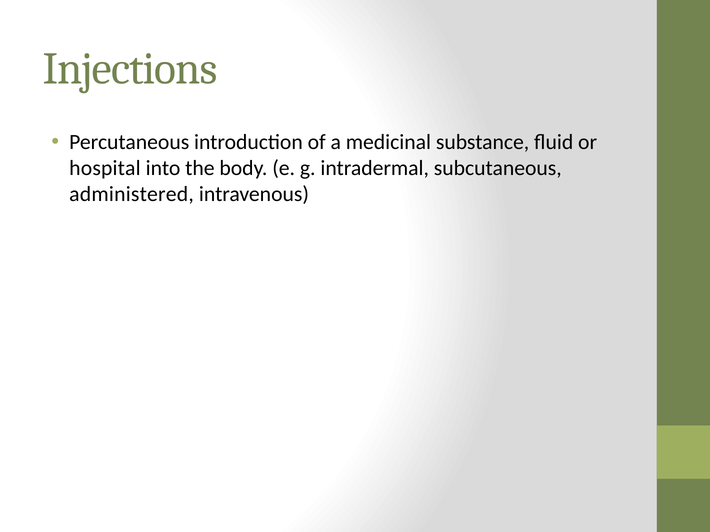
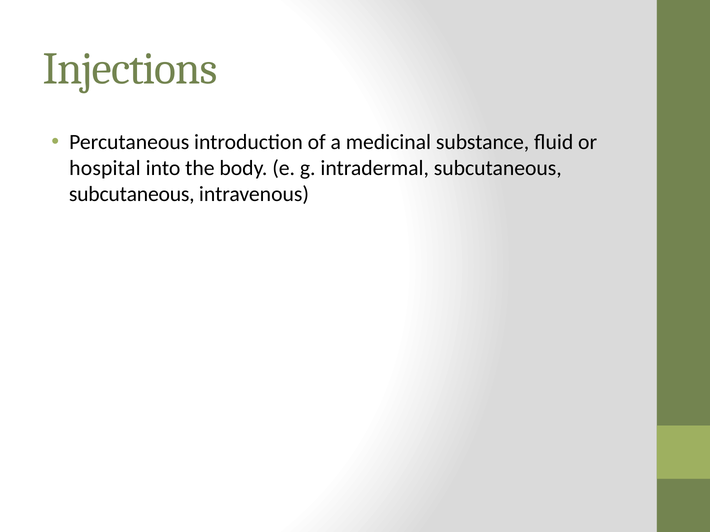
administered at (132, 194): administered -> subcutaneous
